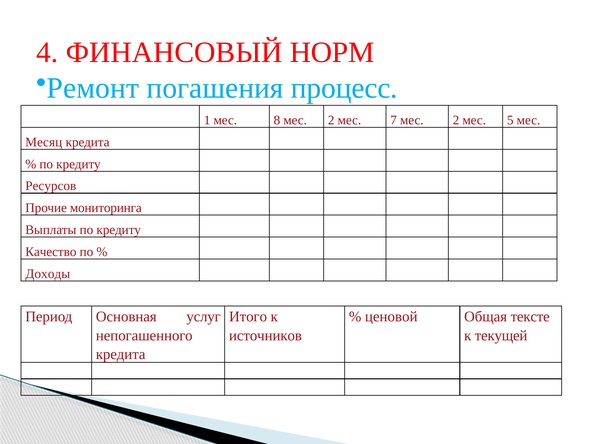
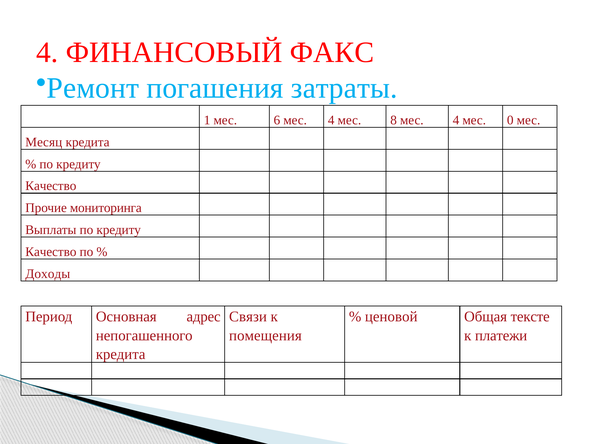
НОРМ: НОРМ -> ФАКС
процесс: процесс -> затраты
8: 8 -> 6
2 at (331, 120): 2 -> 4
7: 7 -> 8
2 at (456, 120): 2 -> 4
5: 5 -> 0
Ресурсов at (51, 186): Ресурсов -> Качество
услуг: услуг -> адрес
Итого: Итого -> Связи
источников: источников -> помещения
текущей: текущей -> платежи
